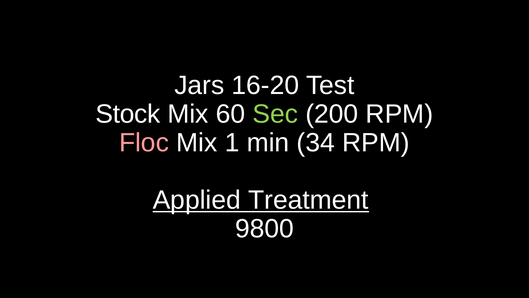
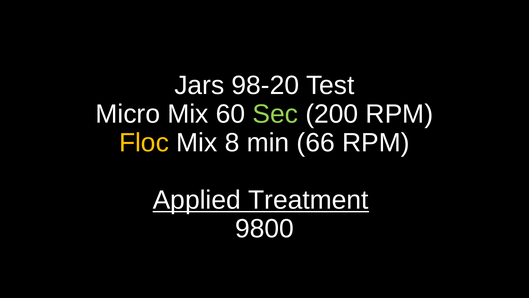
16-20: 16-20 -> 98-20
Stock: Stock -> Micro
Floc colour: pink -> yellow
1: 1 -> 8
34: 34 -> 66
